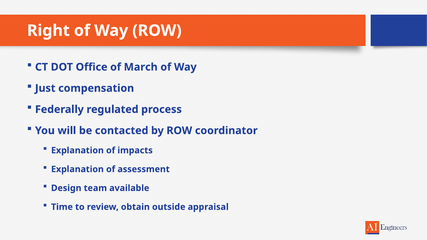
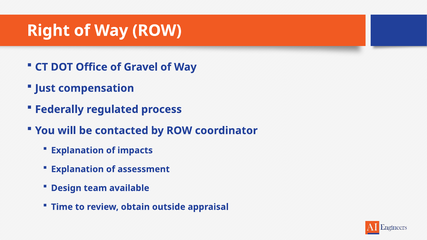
March: March -> Gravel
